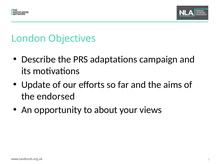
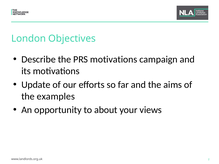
PRS adaptations: adaptations -> motivations
endorsed: endorsed -> examples
